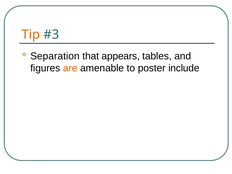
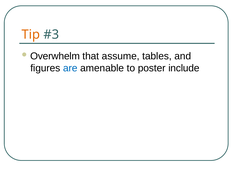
Separation: Separation -> Overwhelm
appears: appears -> assume
are colour: orange -> blue
